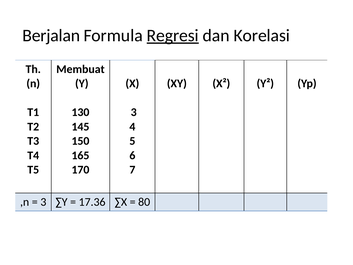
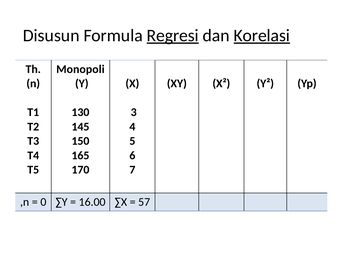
Berjalan: Berjalan -> Disusun
Korelasi underline: none -> present
Membuat: Membuat -> Monopoli
3 at (43, 202): 3 -> 0
17.36: 17.36 -> 16.00
80: 80 -> 57
